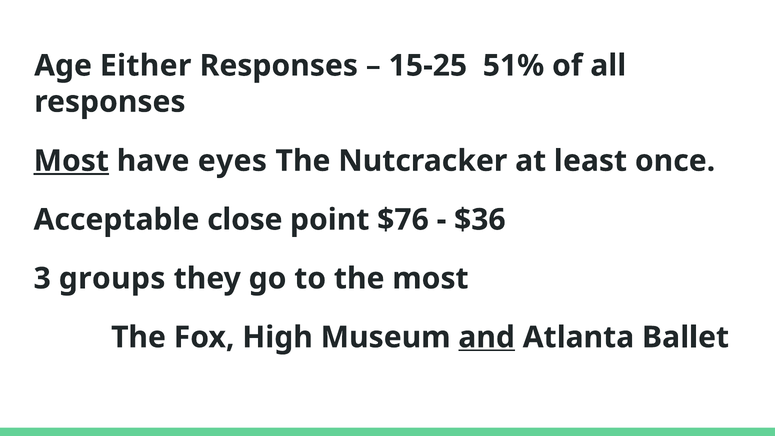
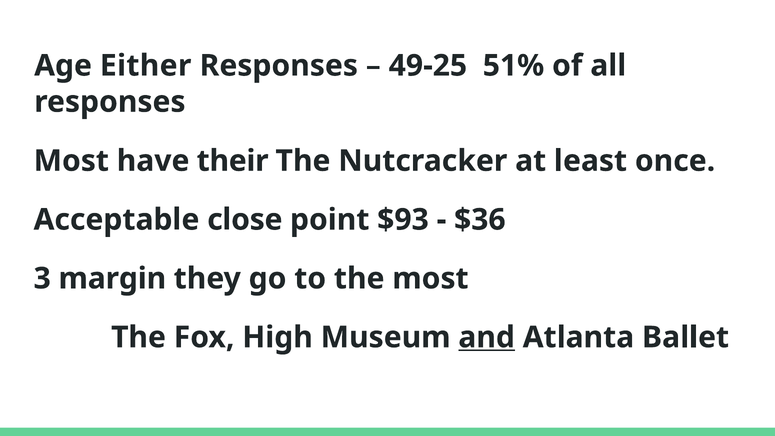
15-25: 15-25 -> 49-25
Most at (71, 161) underline: present -> none
eyes: eyes -> their
$76: $76 -> $93
groups: groups -> margin
